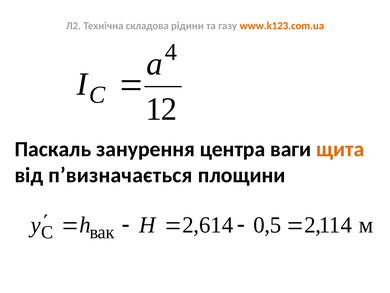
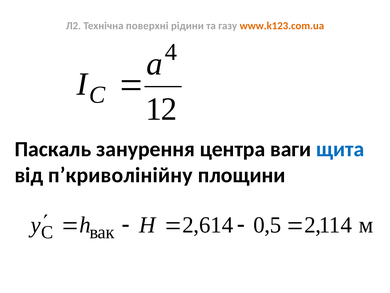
складова: складова -> поверхні
щита colour: orange -> blue
п’визначається: п’визначається -> п’криволінійну
